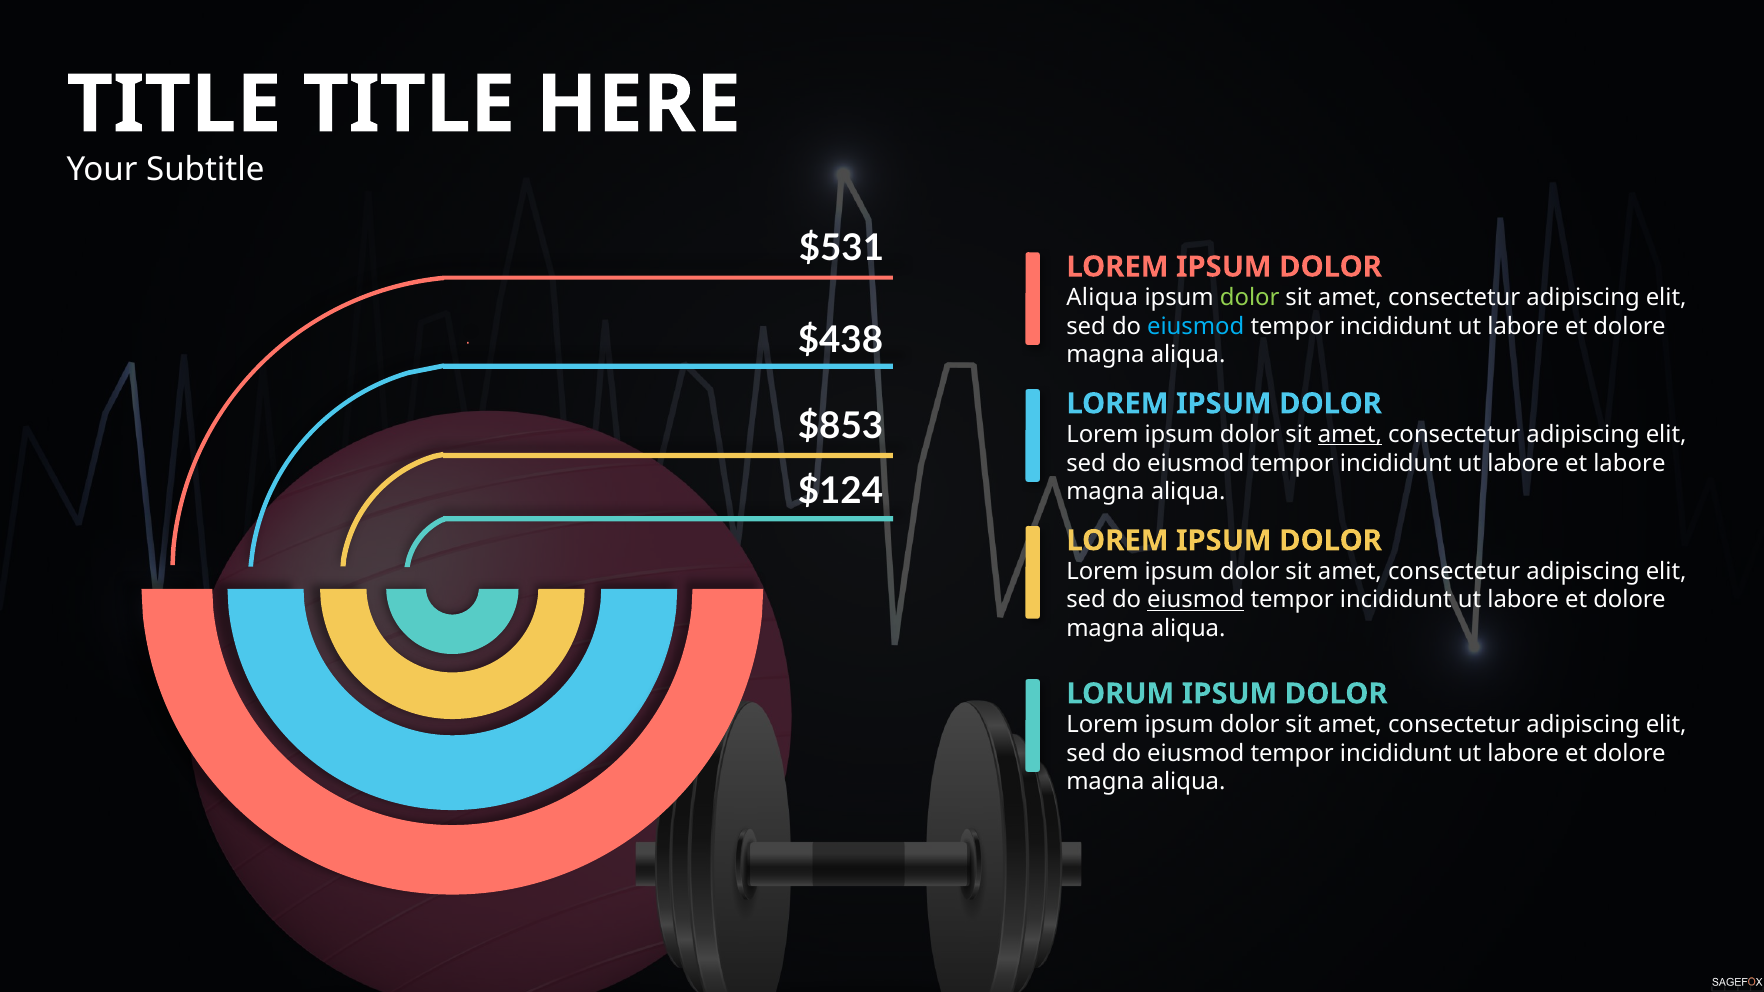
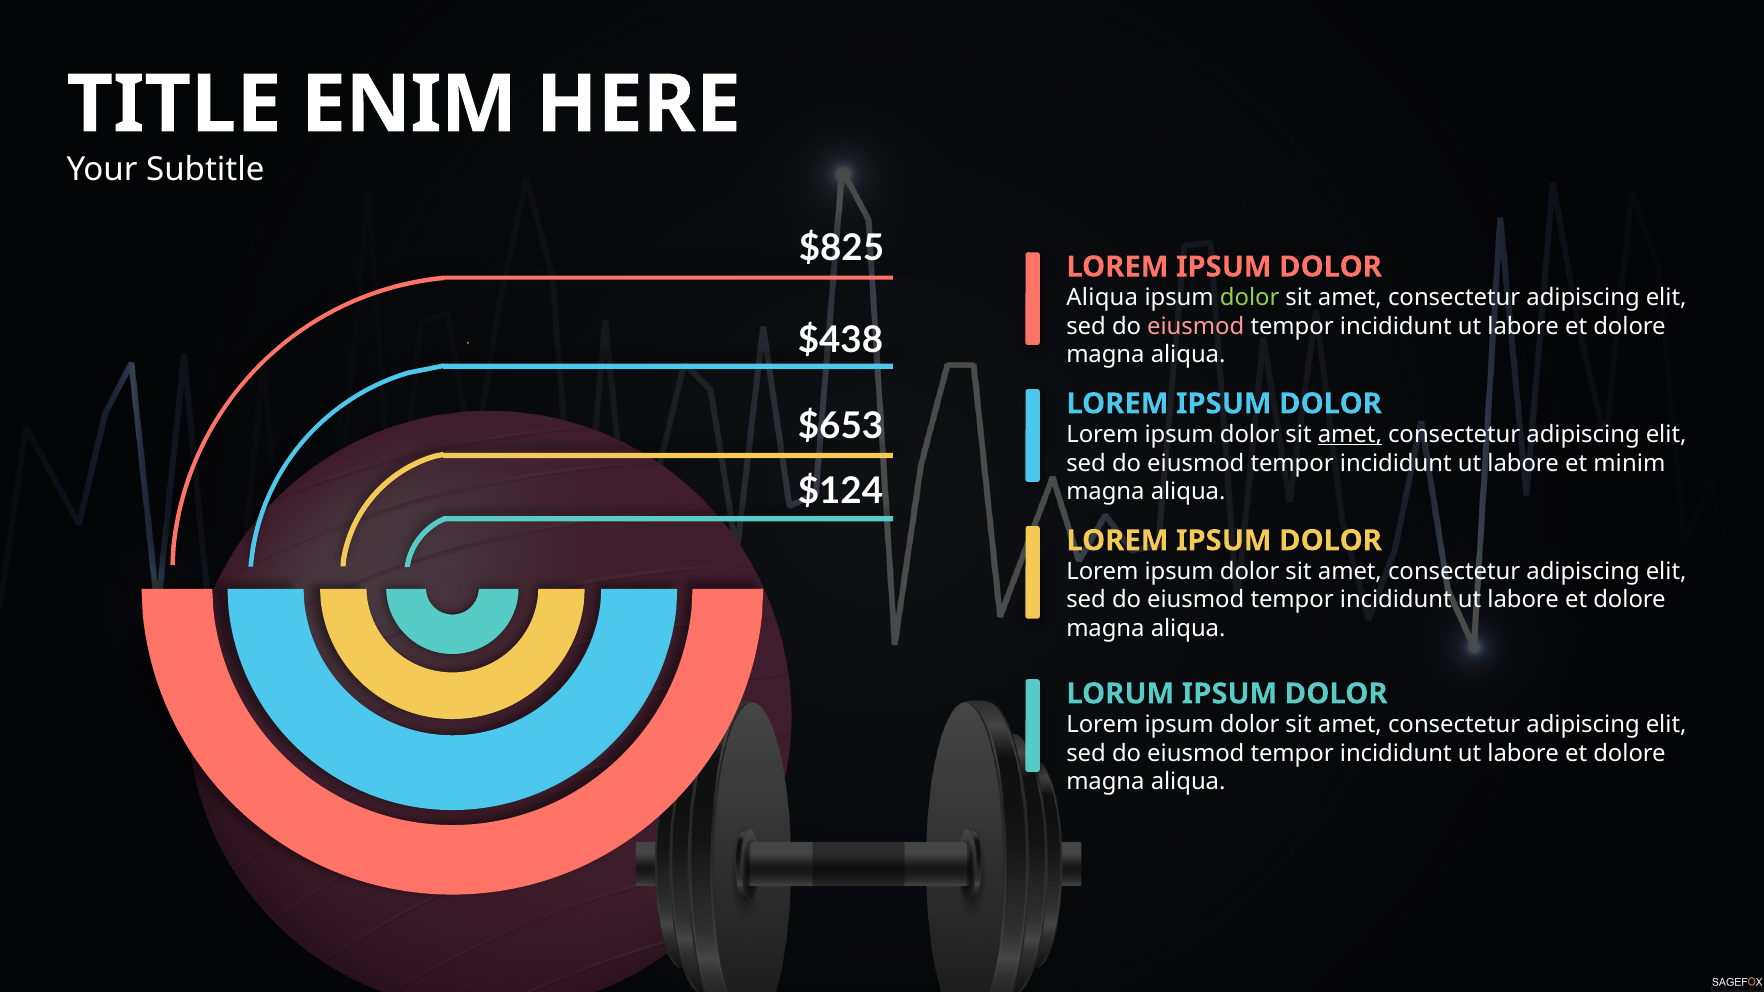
TITLE at (409, 105): TITLE -> ENIM
$531: $531 -> $825
eiusmod at (1196, 326) colour: light blue -> pink
$853: $853 -> $653
et labore: labore -> minim
eiusmod at (1196, 600) underline: present -> none
